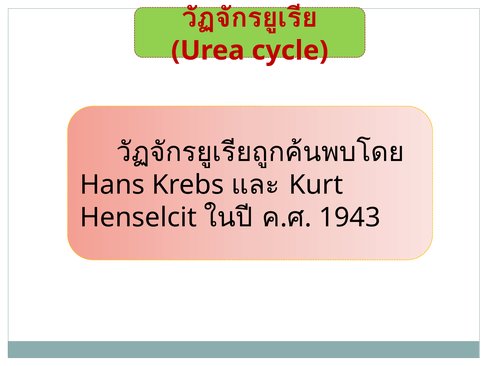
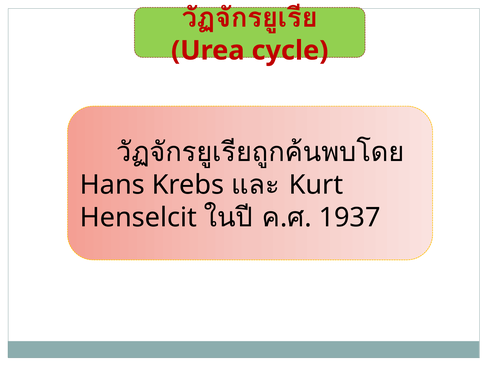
1943: 1943 -> 1937
